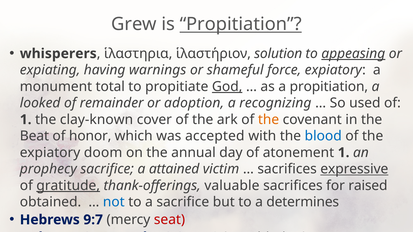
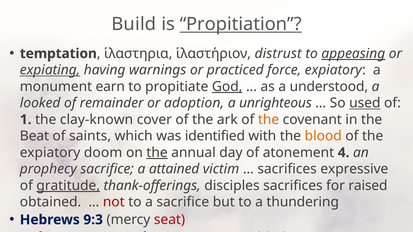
Grew: Grew -> Build
whisperers: whisperers -> temptation
solution: solution -> distrust
expiating underline: none -> present
shameful: shameful -> practiced
total: total -> earn
a propitiation: propitiation -> understood
recognizing: recognizing -> unrighteous
used underline: none -> present
honor: honor -> saints
accepted: accepted -> identified
blood colour: blue -> orange
the at (157, 153) underline: none -> present
atonement 1: 1 -> 4
expressive underline: present -> none
valuable: valuable -> disciples
not colour: blue -> red
determines: determines -> thundering
9:7: 9:7 -> 9:3
